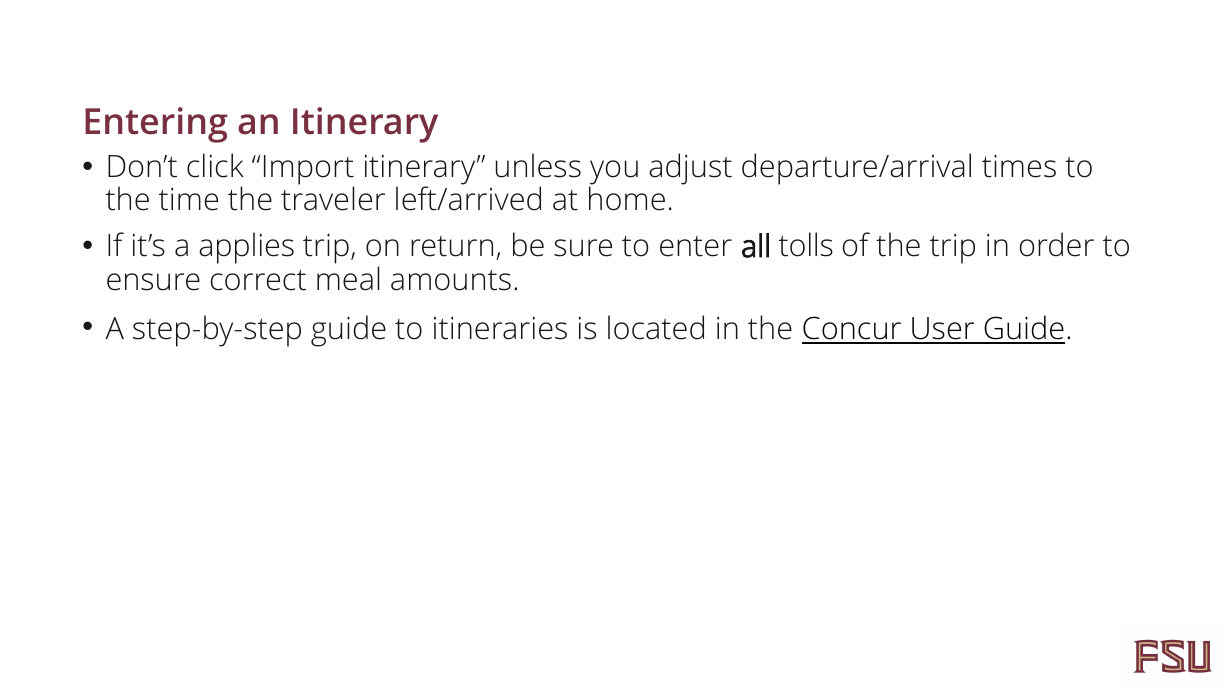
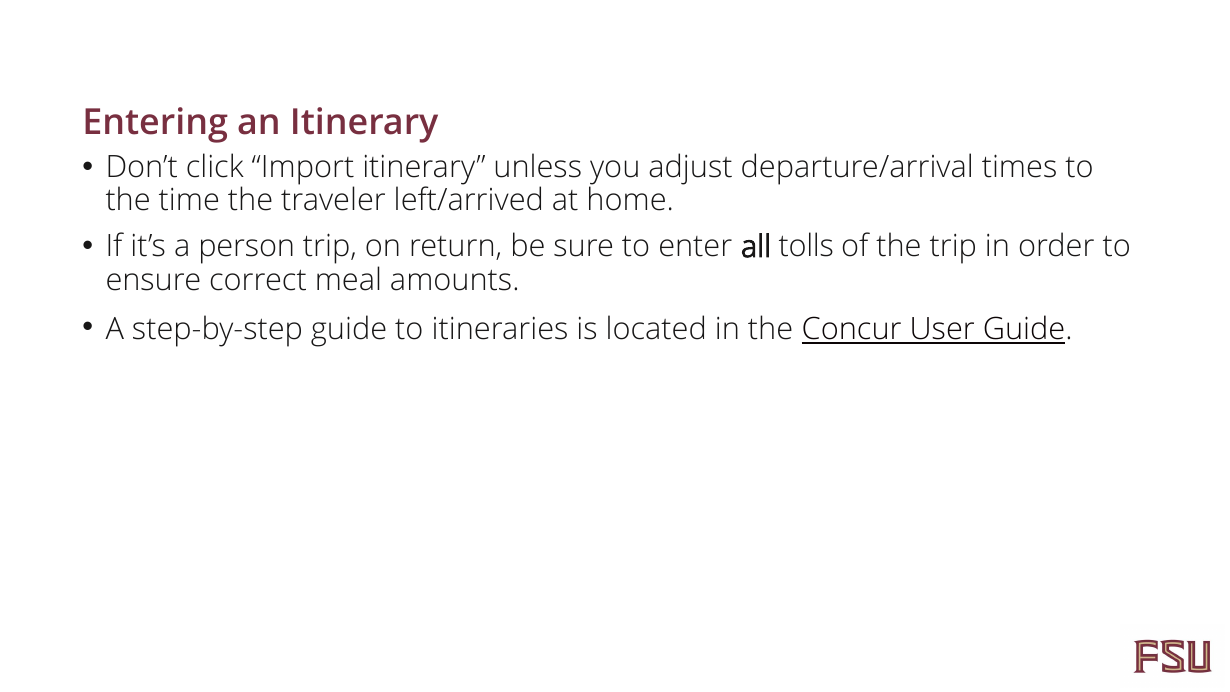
applies: applies -> person
